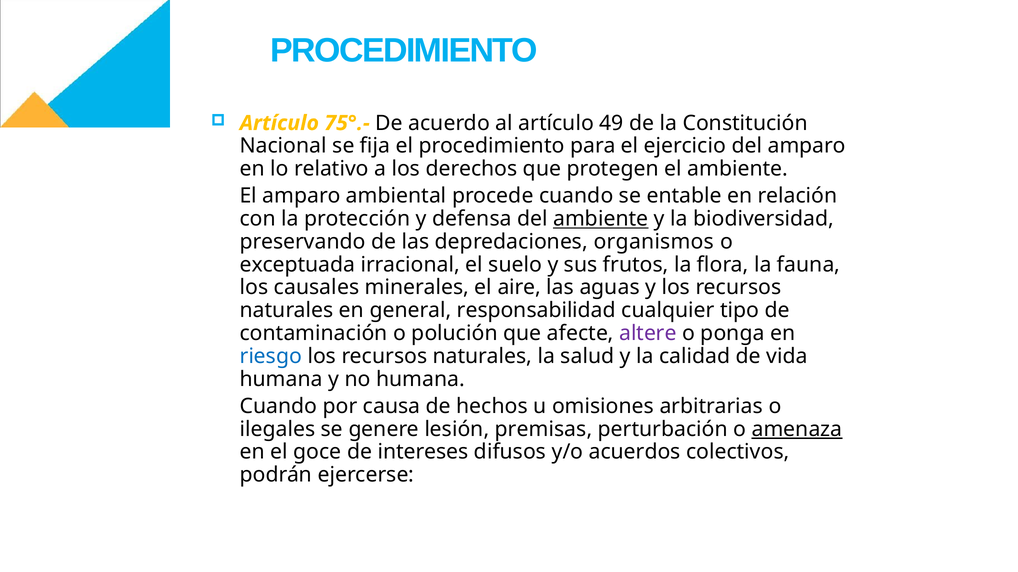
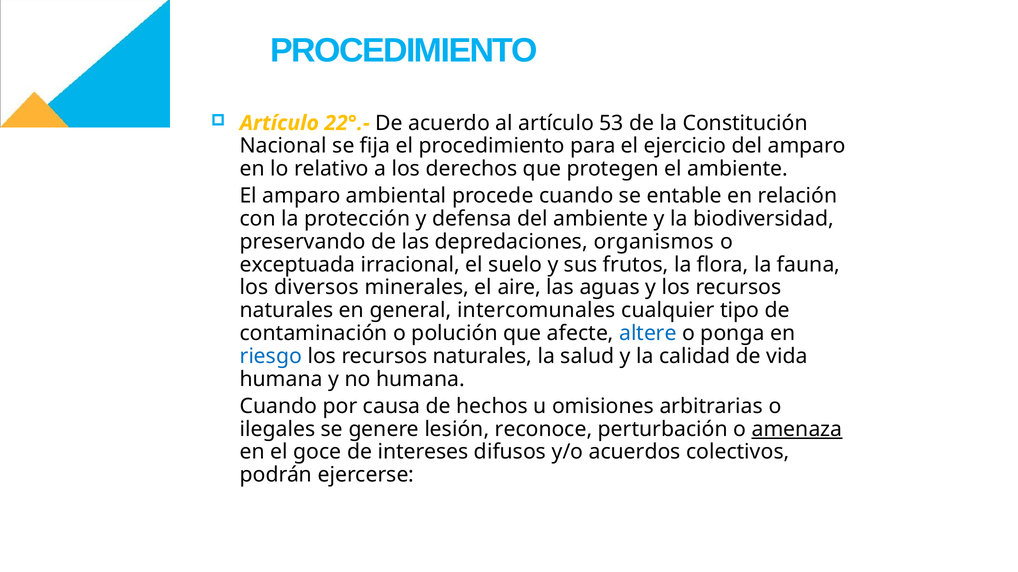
75°.-: 75°.- -> 22°.-
49: 49 -> 53
ambiente at (601, 219) underline: present -> none
causales: causales -> diversos
responsabilidad: responsabilidad -> intercomunales
altere colour: purple -> blue
premisas: premisas -> reconoce
